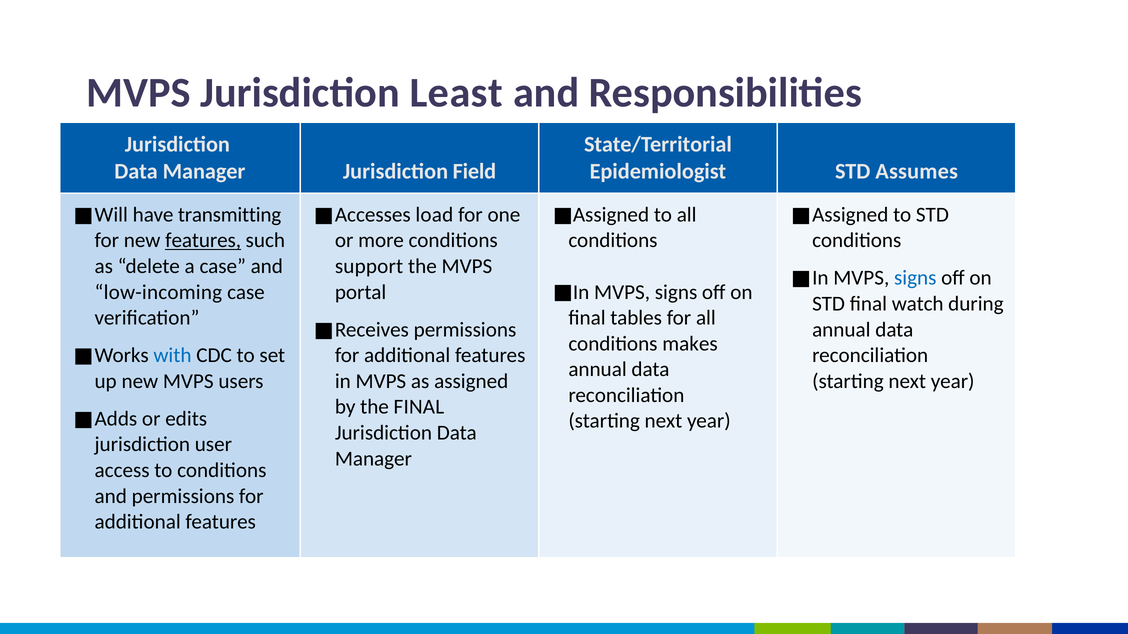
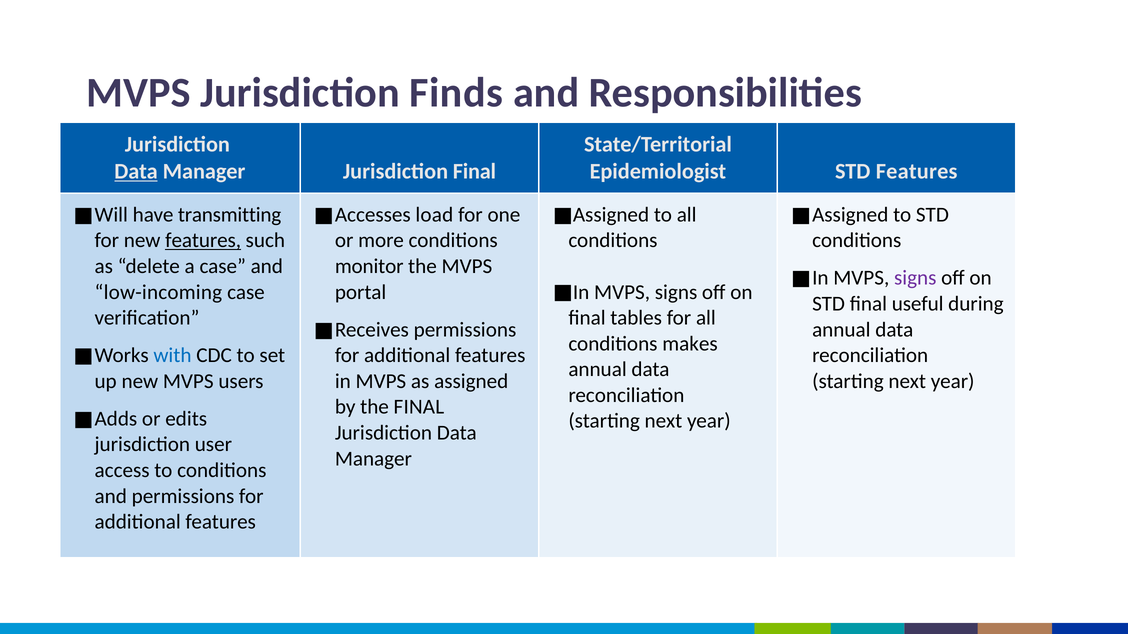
Least: Least -> Finds
Data at (136, 171) underline: none -> present
Jurisdiction Field: Field -> Final
STD Assumes: Assumes -> Features
support: support -> monitor
signs at (915, 278) colour: blue -> purple
watch: watch -> useful
